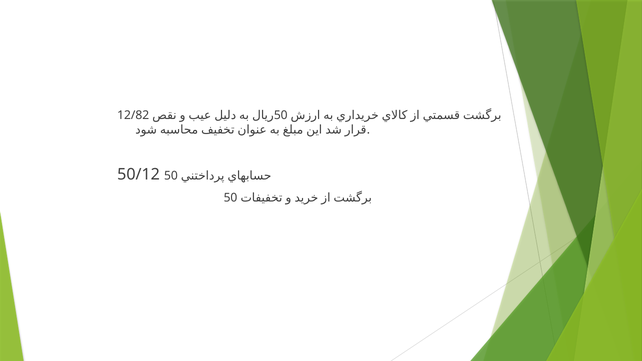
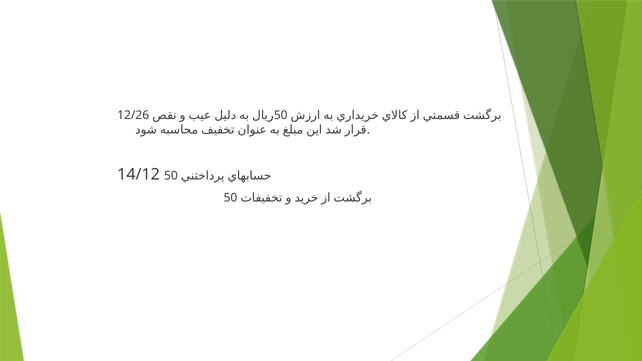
12/82: 12/82 -> 12/26
50/12: 50/12 -> 14/12
